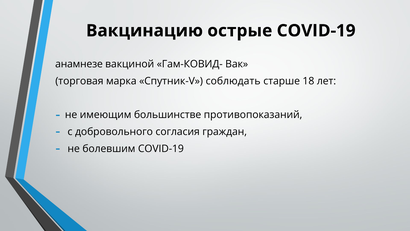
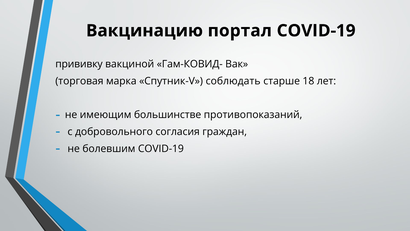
острые: острые -> портал
анамнезе: анамнезе -> прививку
